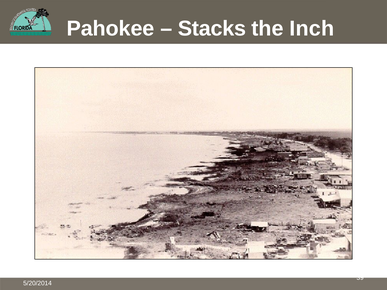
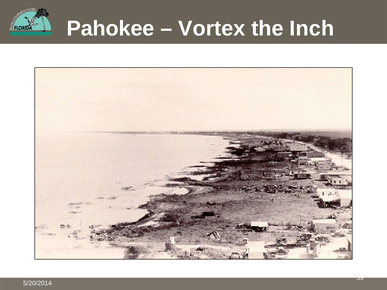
Stacks: Stacks -> Vortex
